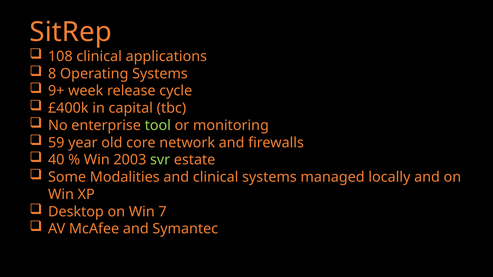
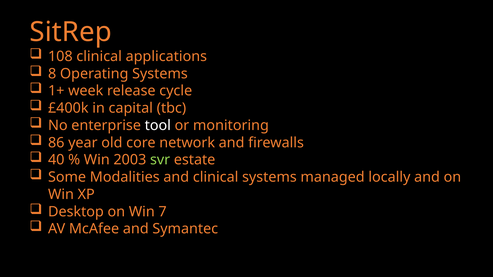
9+: 9+ -> 1+
tool colour: light green -> white
59: 59 -> 86
